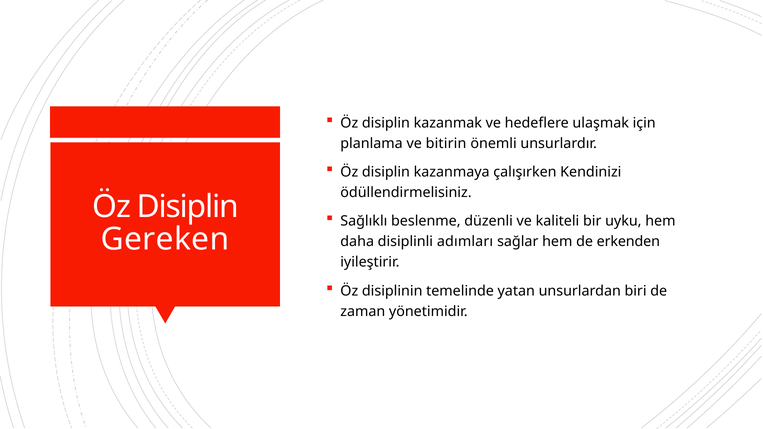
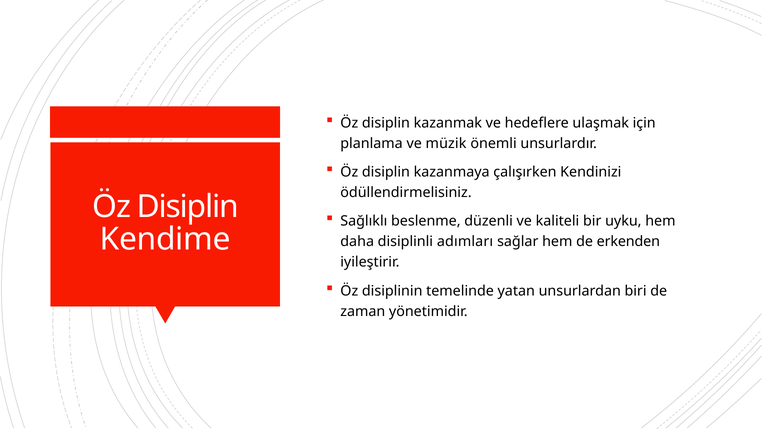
bitirin: bitirin -> müzik
Gereken: Gereken -> Kendime
